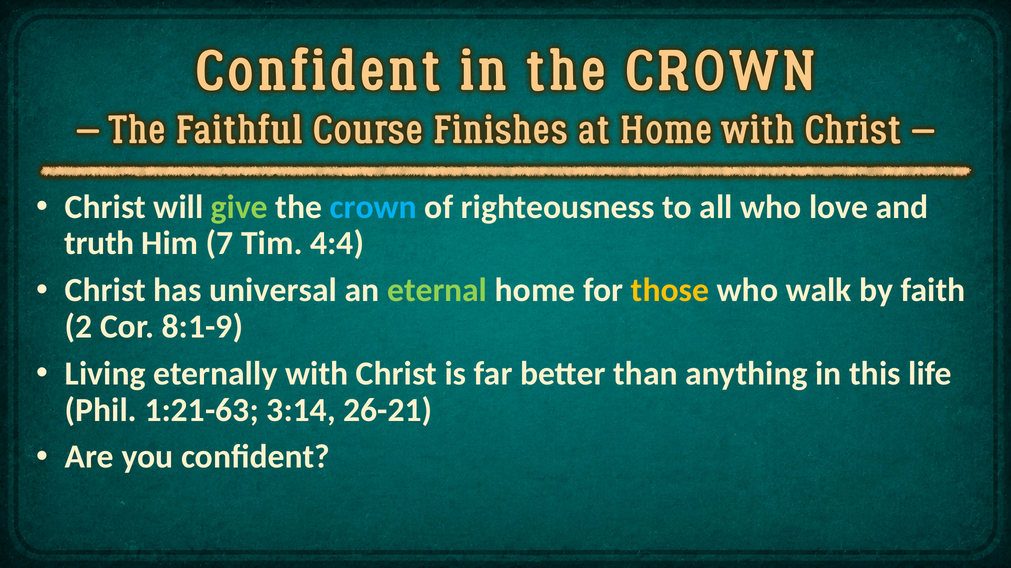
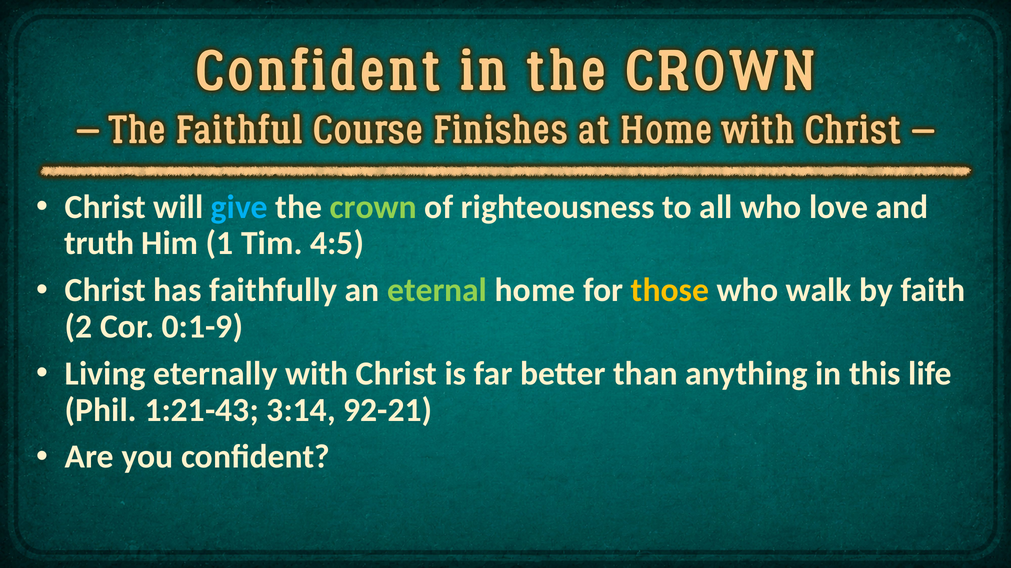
give colour: light green -> light blue
crown colour: light blue -> light green
7: 7 -> 1
4:4: 4:4 -> 4:5
universal: universal -> faithfully
8:1-9: 8:1-9 -> 0:1-9
1:21-63: 1:21-63 -> 1:21-43
26-21: 26-21 -> 92-21
